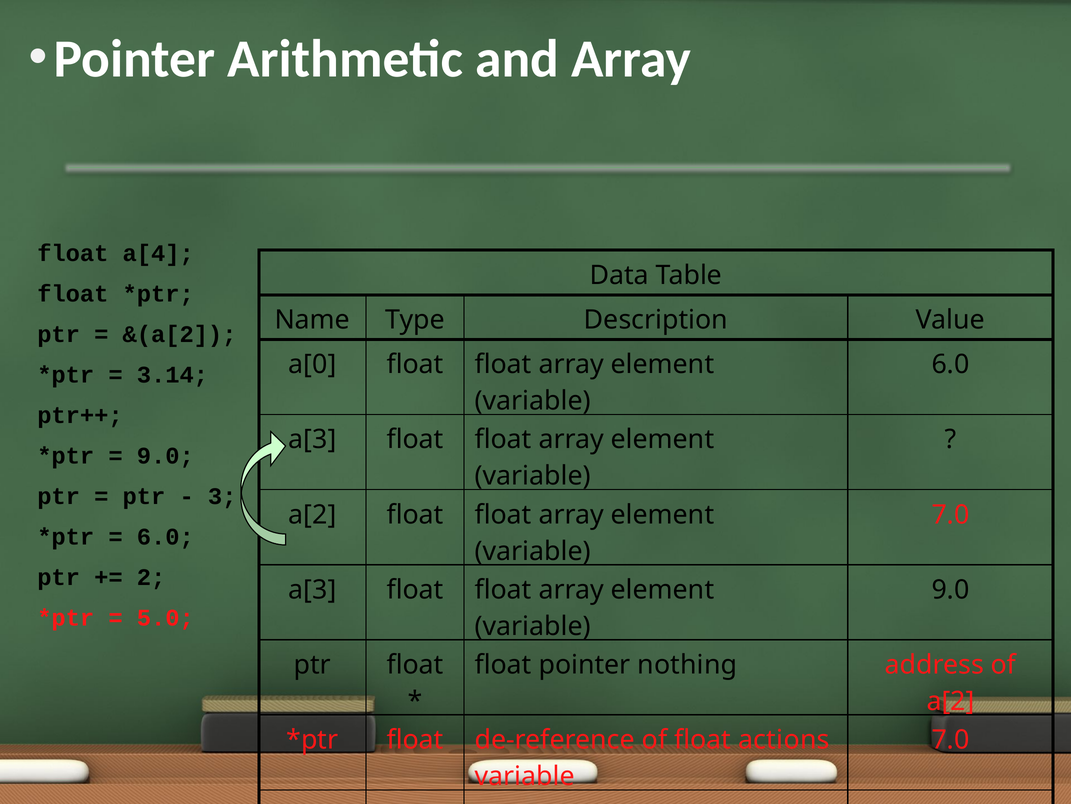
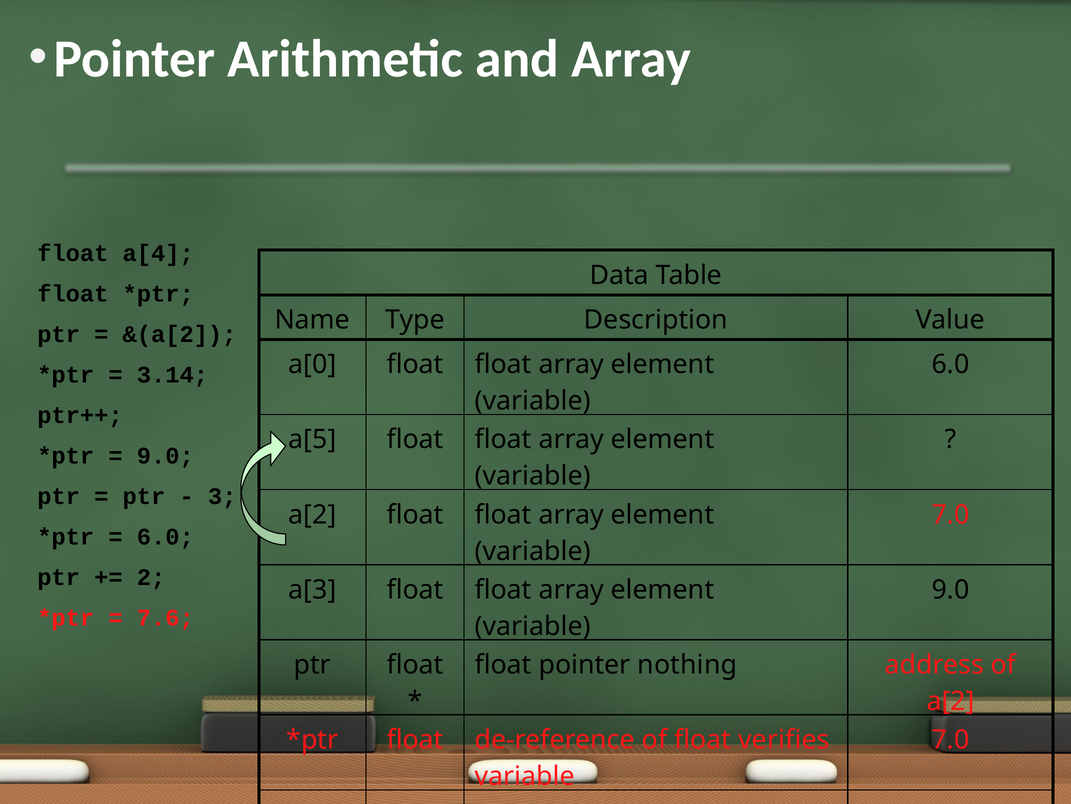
a[3 at (312, 439): a[3 -> a[5
5.0: 5.0 -> 7.6
actions: actions -> verifies
